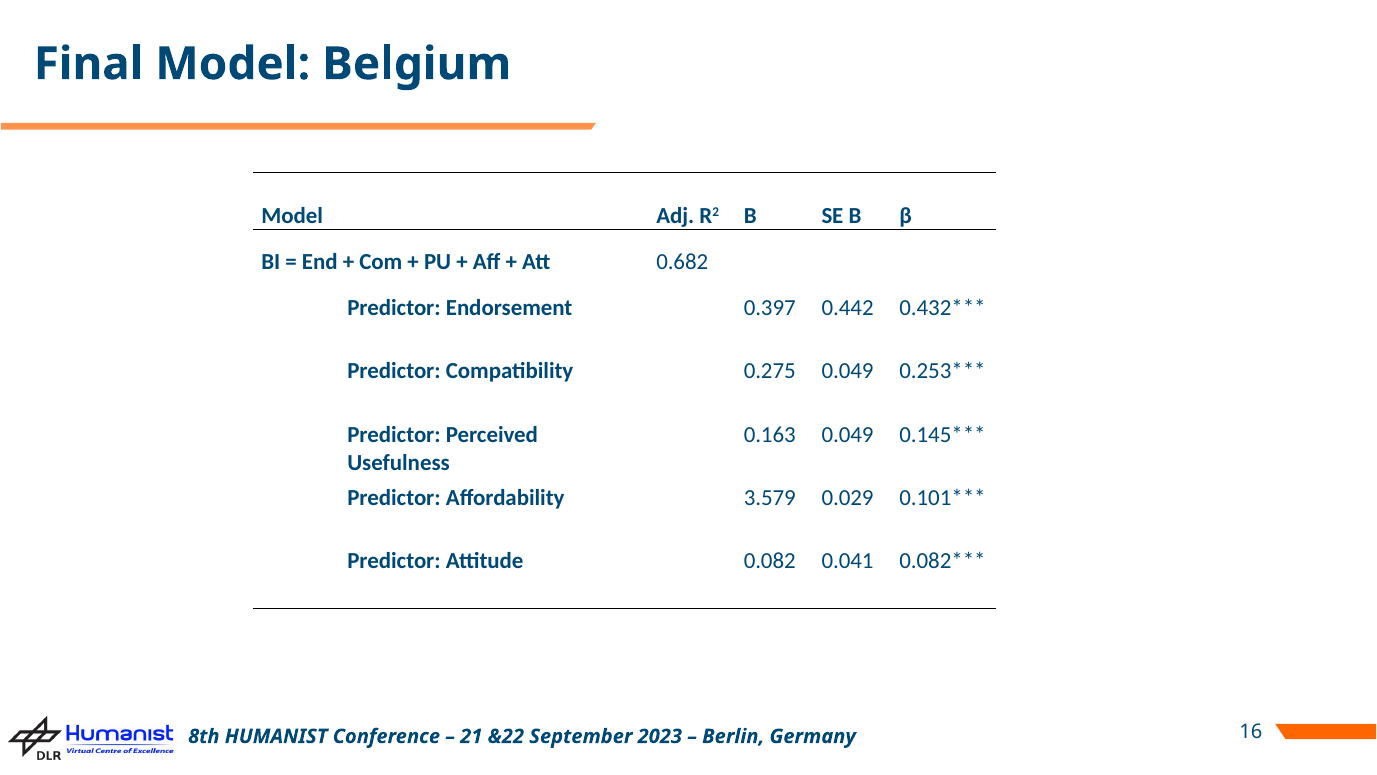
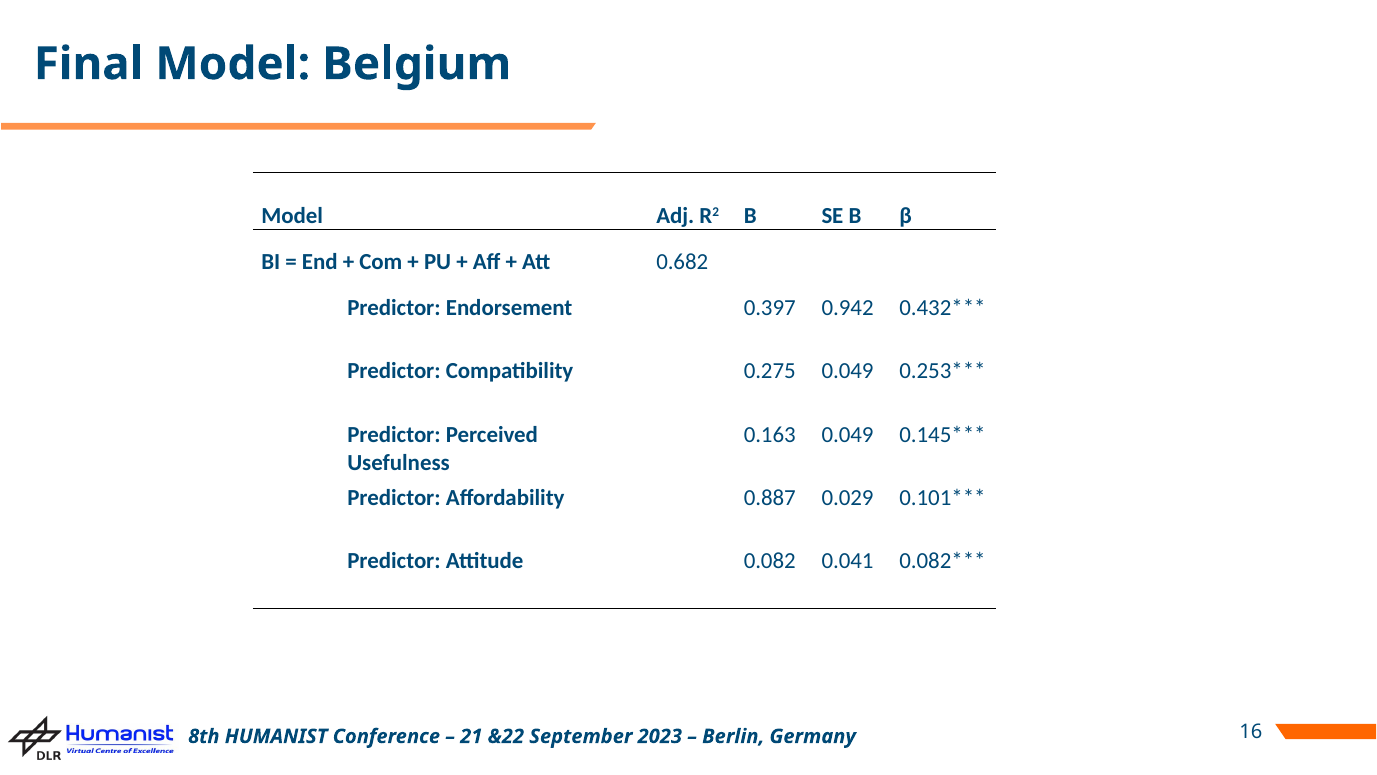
0.442: 0.442 -> 0.942
3.579: 3.579 -> 0.887
